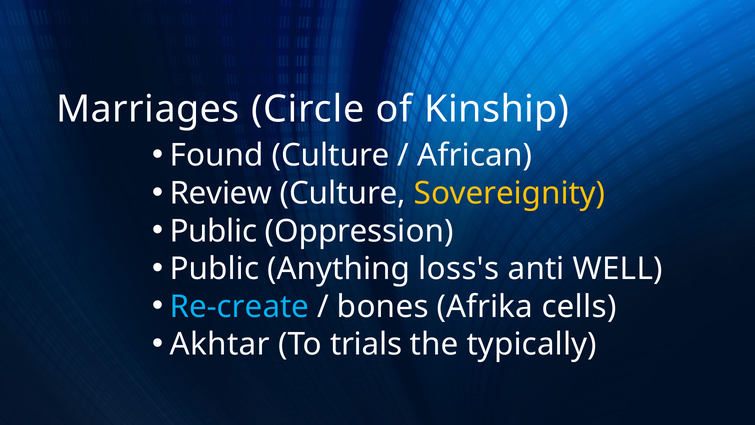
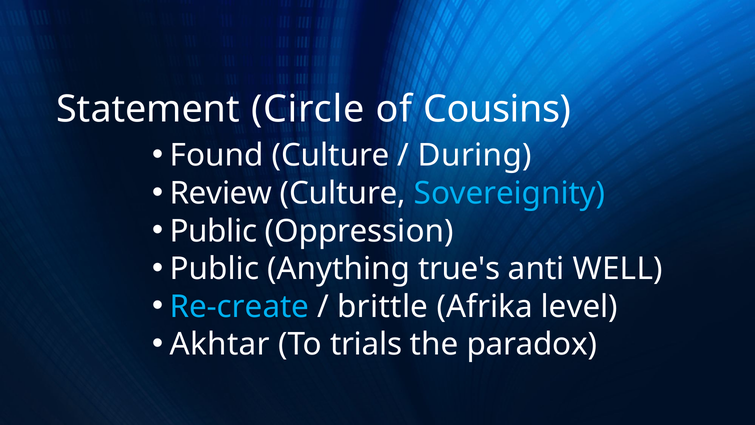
Marriages: Marriages -> Statement
Kinship: Kinship -> Cousins
African: African -> During
Sovereignity colour: yellow -> light blue
loss's: loss's -> true's
bones: bones -> brittle
cells: cells -> level
typically: typically -> paradox
